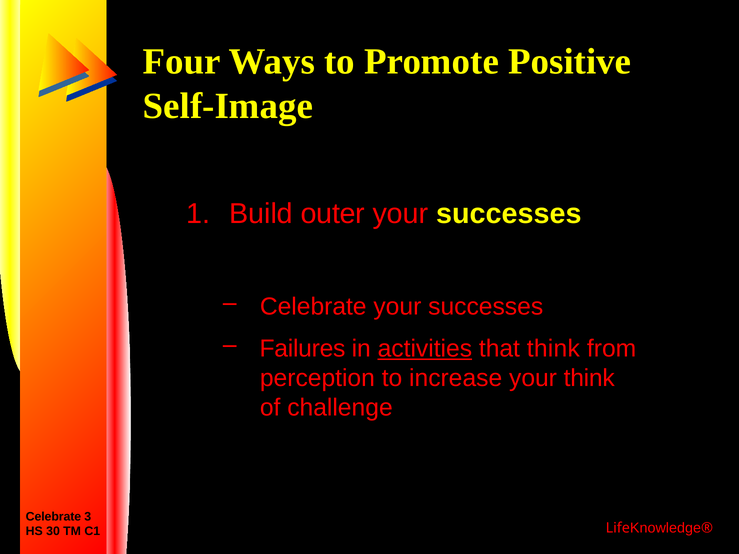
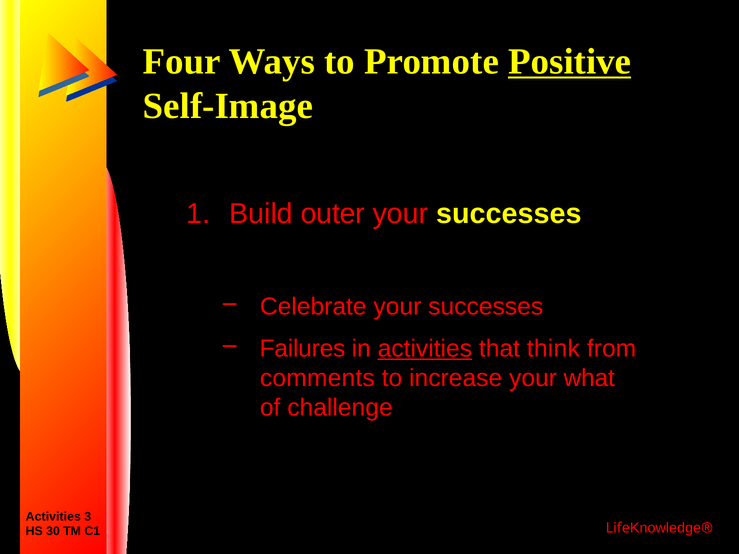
Positive underline: none -> present
perception: perception -> comments
your think: think -> what
Celebrate at (53, 517): Celebrate -> Activities
